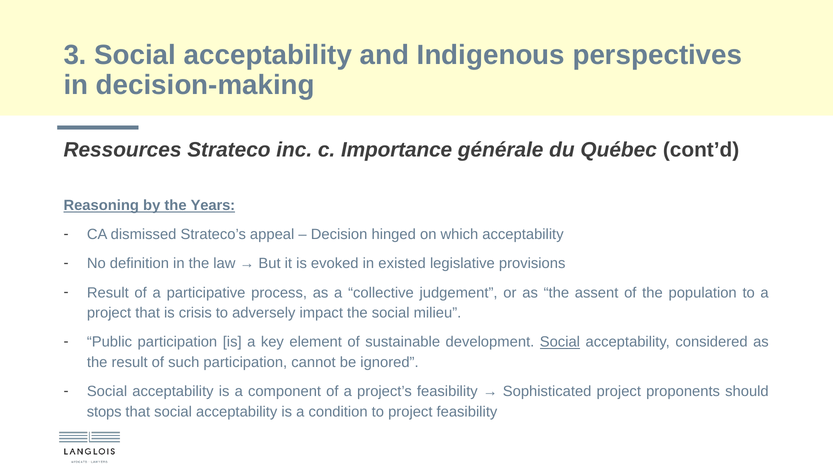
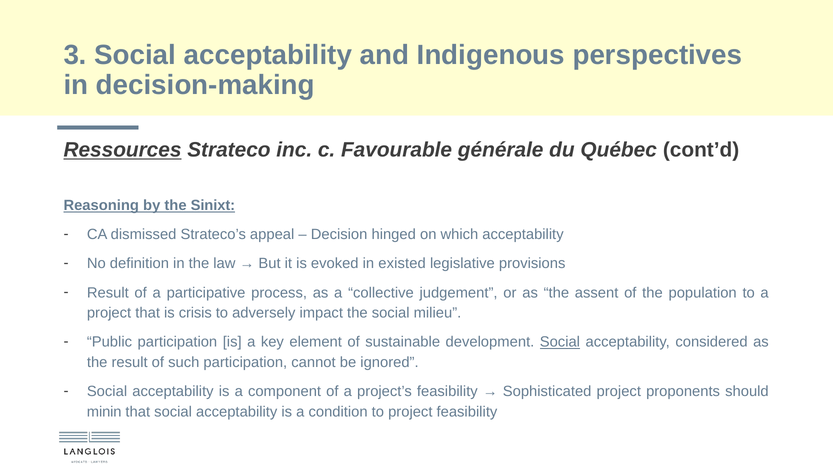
Ressources underline: none -> present
Importance: Importance -> Favourable
Years: Years -> Sinixt
stops: stops -> minin
